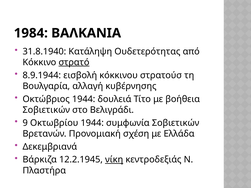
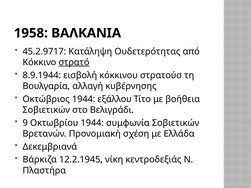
1984: 1984 -> 1958
31.8.1940: 31.8.1940 -> 45.2.9717
δουλειά: δουλειά -> εξάλλου
νίκη underline: present -> none
